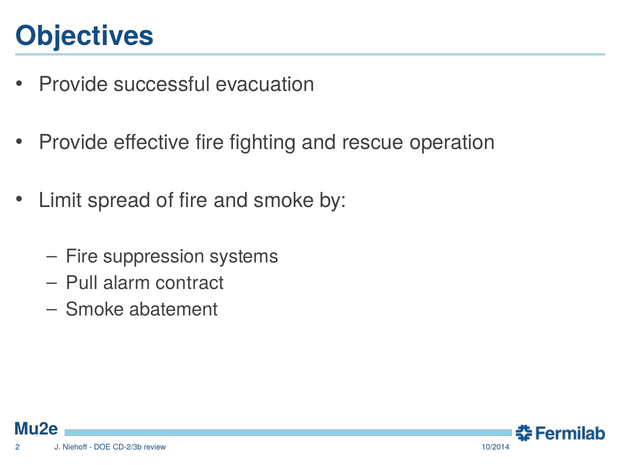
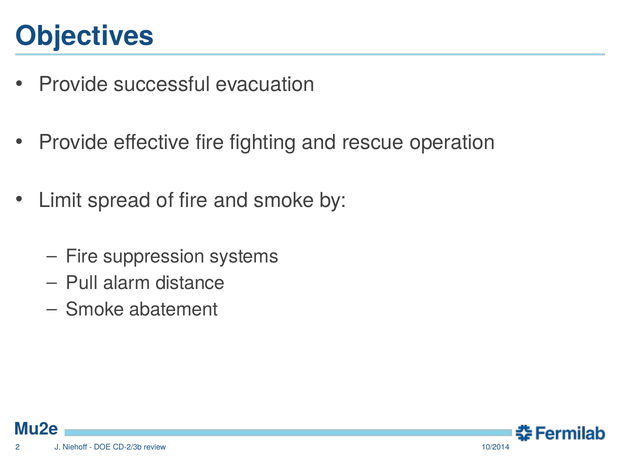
contract: contract -> distance
